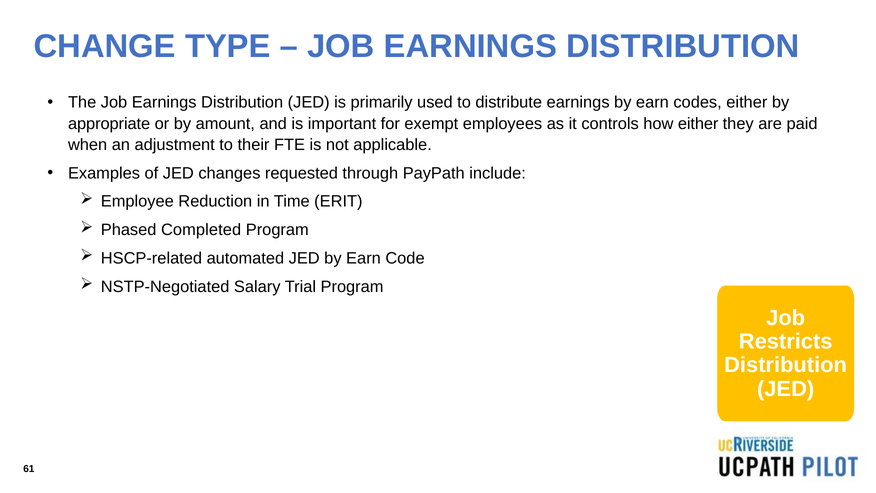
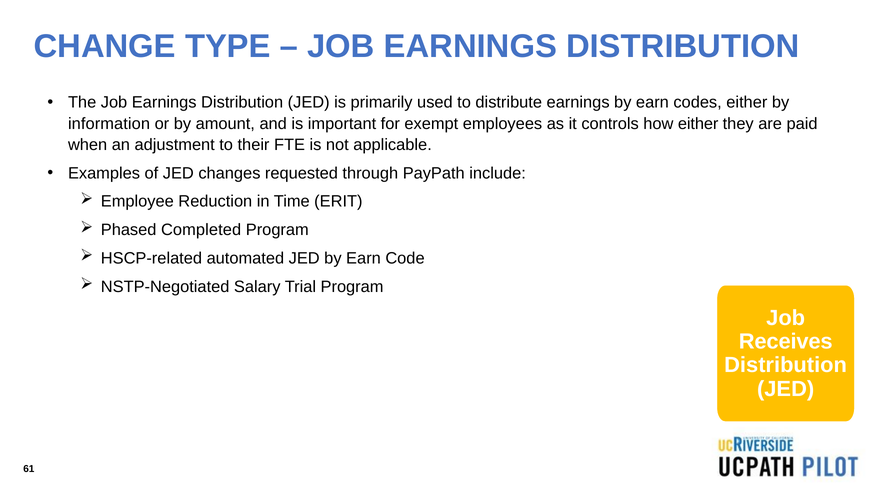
appropriate: appropriate -> information
Restricts: Restricts -> Receives
